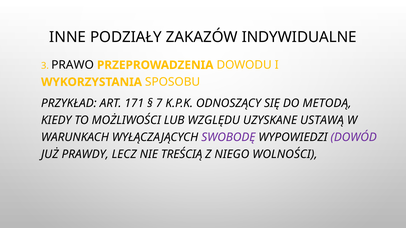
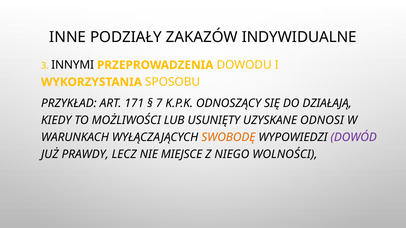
PRAWO: PRAWO -> INNYMI
METODĄ: METODĄ -> DZIAŁAJĄ
WZGLĘDU: WZGLĘDU -> USUNIĘTY
USTAWĄ: USTAWĄ -> ODNOSI
SWOBODĘ colour: purple -> orange
TREŚCIĄ: TREŚCIĄ -> MIEJSCE
